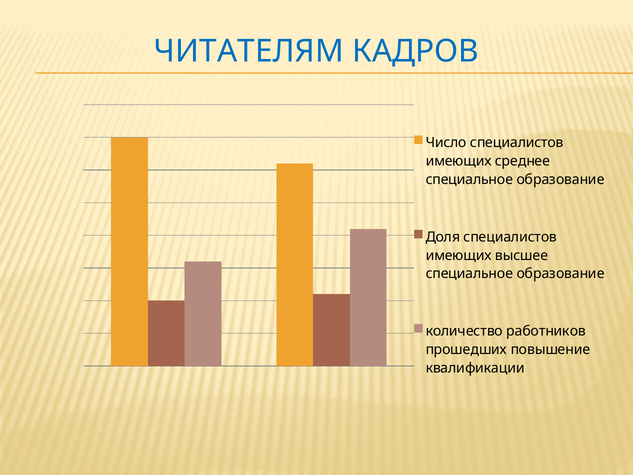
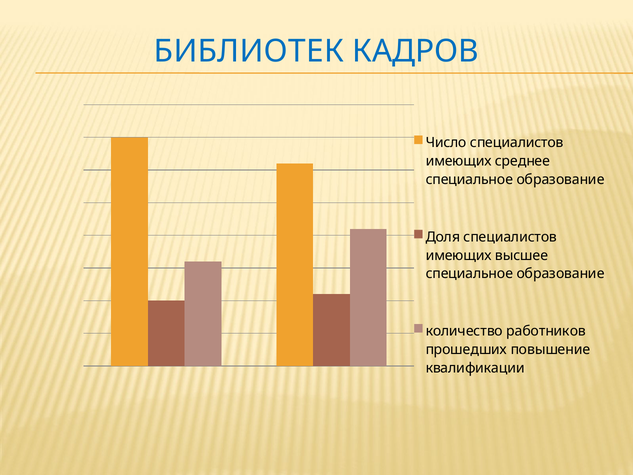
ЧИТАТЕЛЯМ: ЧИТАТЕЛЯМ -> БИБЛИОТЕК
